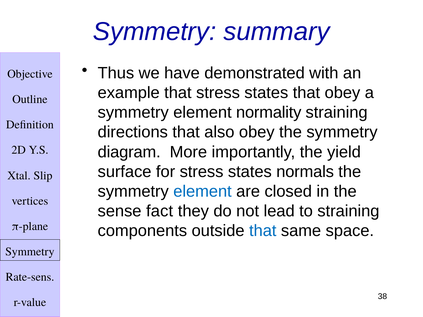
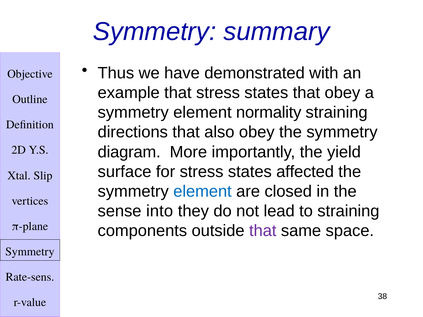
normals: normals -> affected
fact: fact -> into
that at (263, 231) colour: blue -> purple
